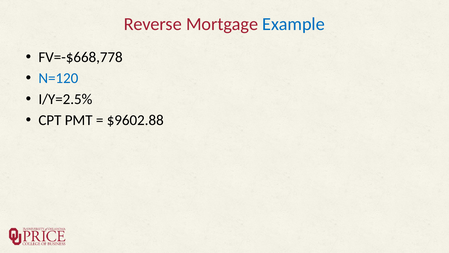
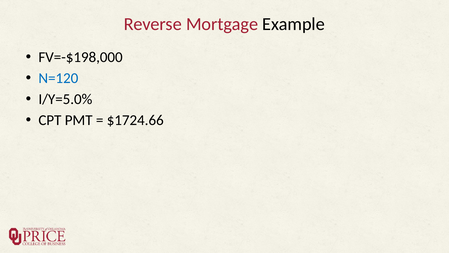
Example colour: blue -> black
FV=-$668,778: FV=-$668,778 -> FV=-$198,000
I/Y=2.5%: I/Y=2.5% -> I/Y=5.0%
$9602.88: $9602.88 -> $1724.66
